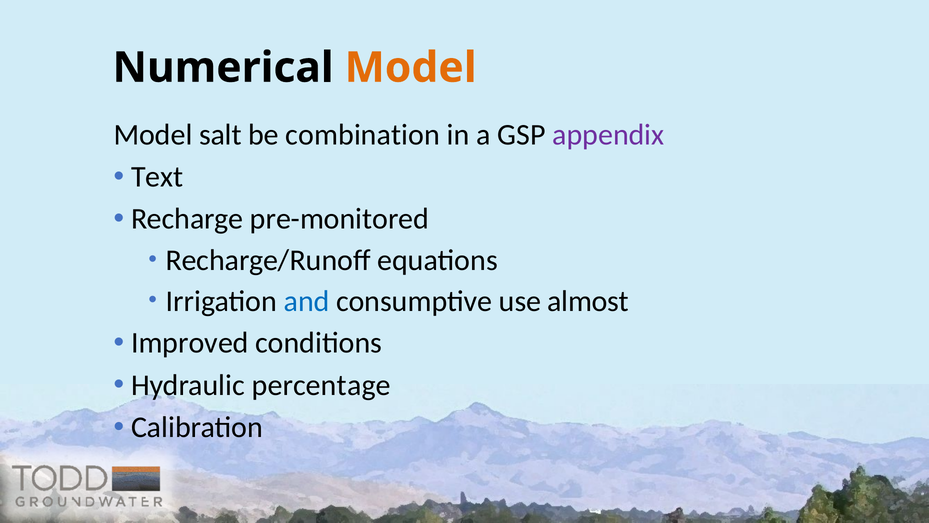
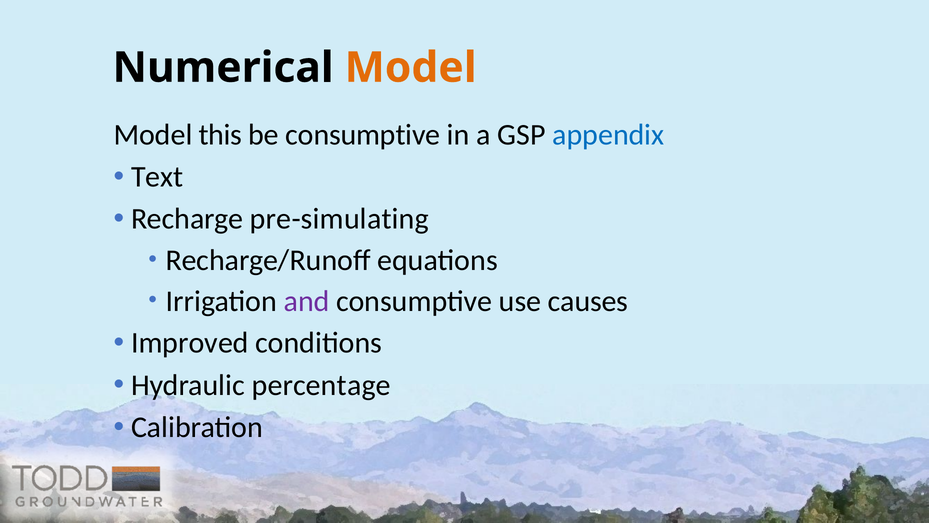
salt: salt -> this
be combination: combination -> consumptive
appendix colour: purple -> blue
pre-monitored: pre-monitored -> pre-simulating
and colour: blue -> purple
almost: almost -> causes
